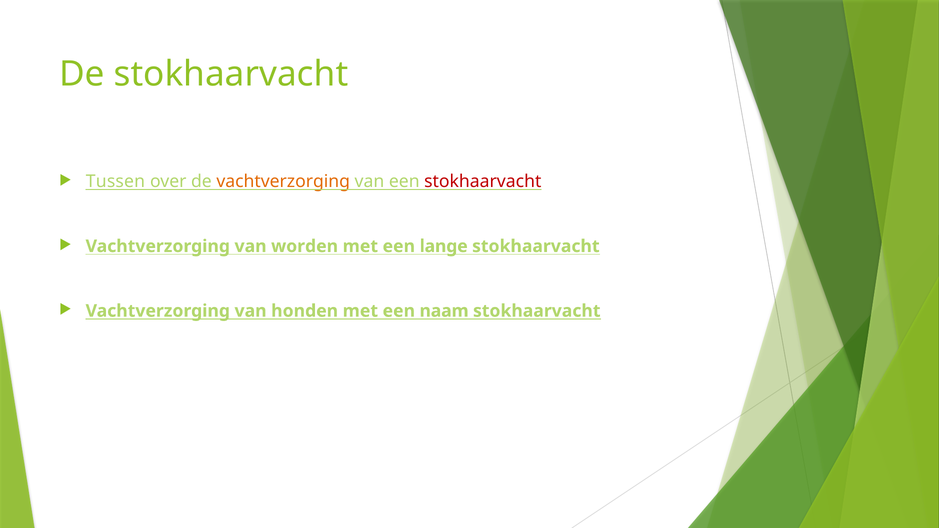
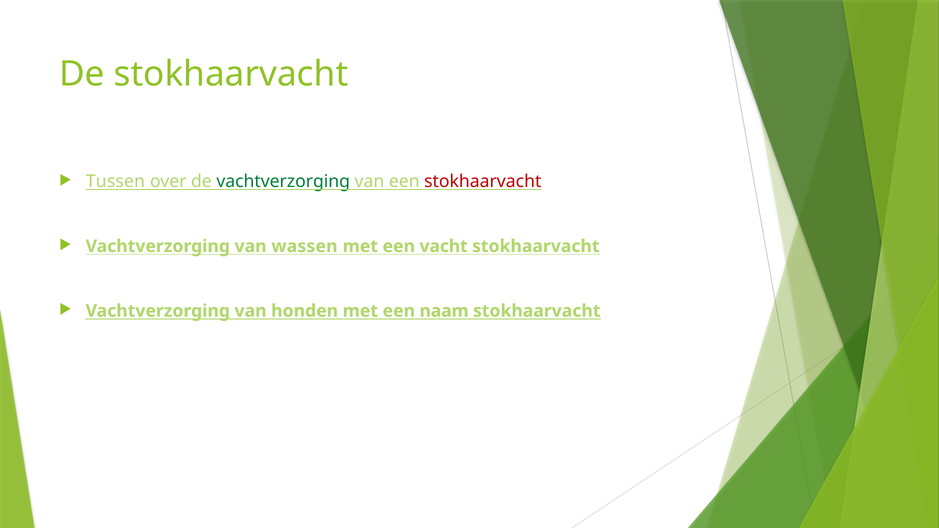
vachtverzorging at (283, 182) colour: orange -> green
worden: worden -> wassen
lange: lange -> vacht
